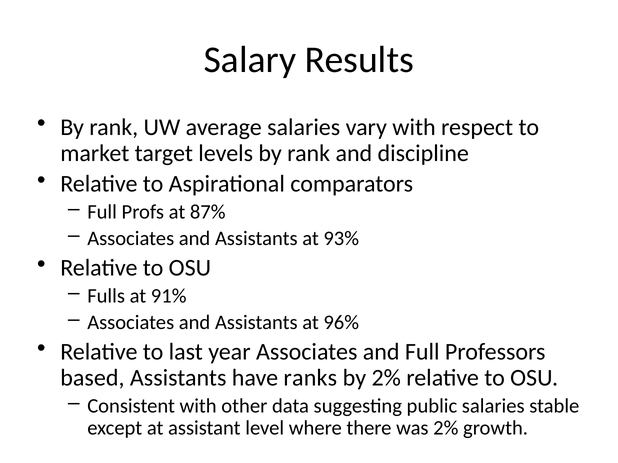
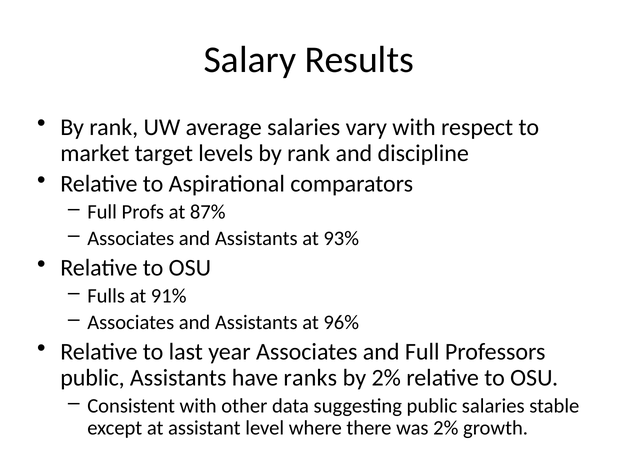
based at (92, 378): based -> public
